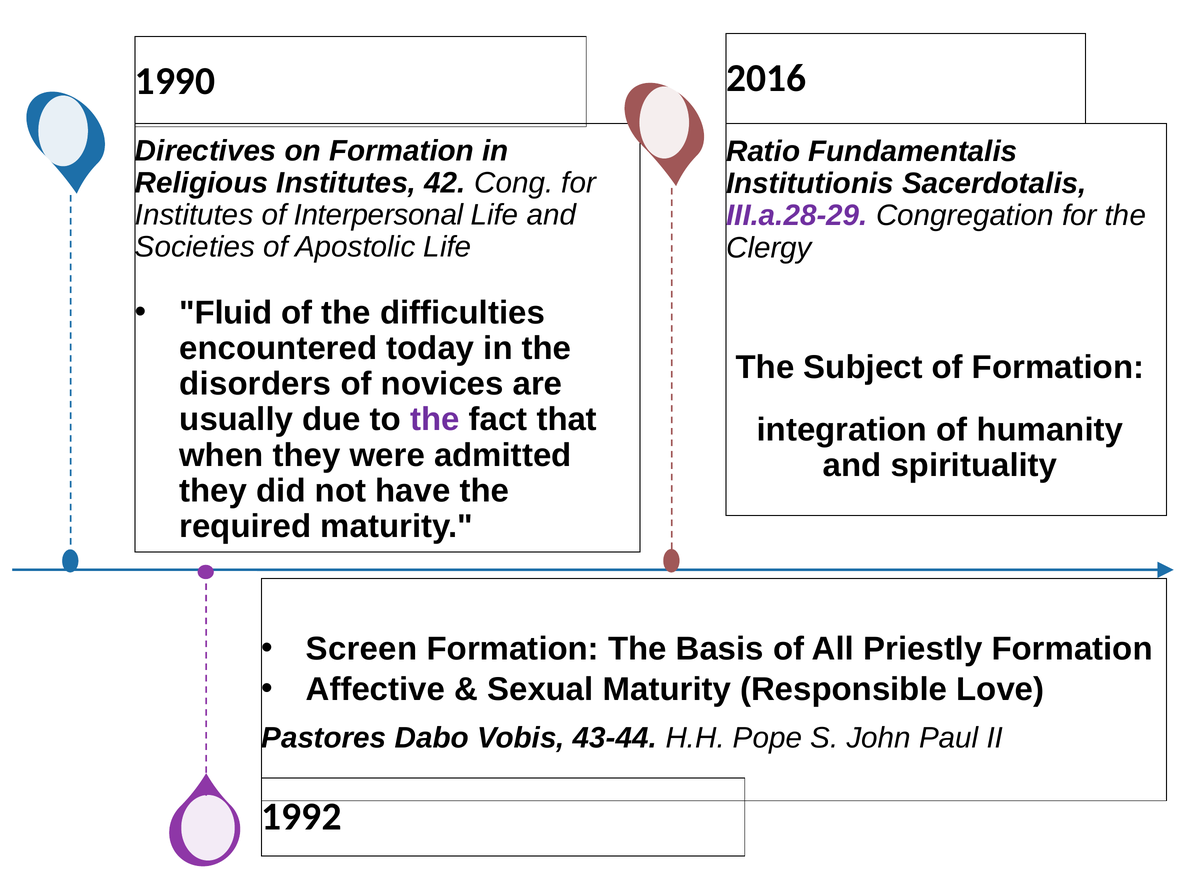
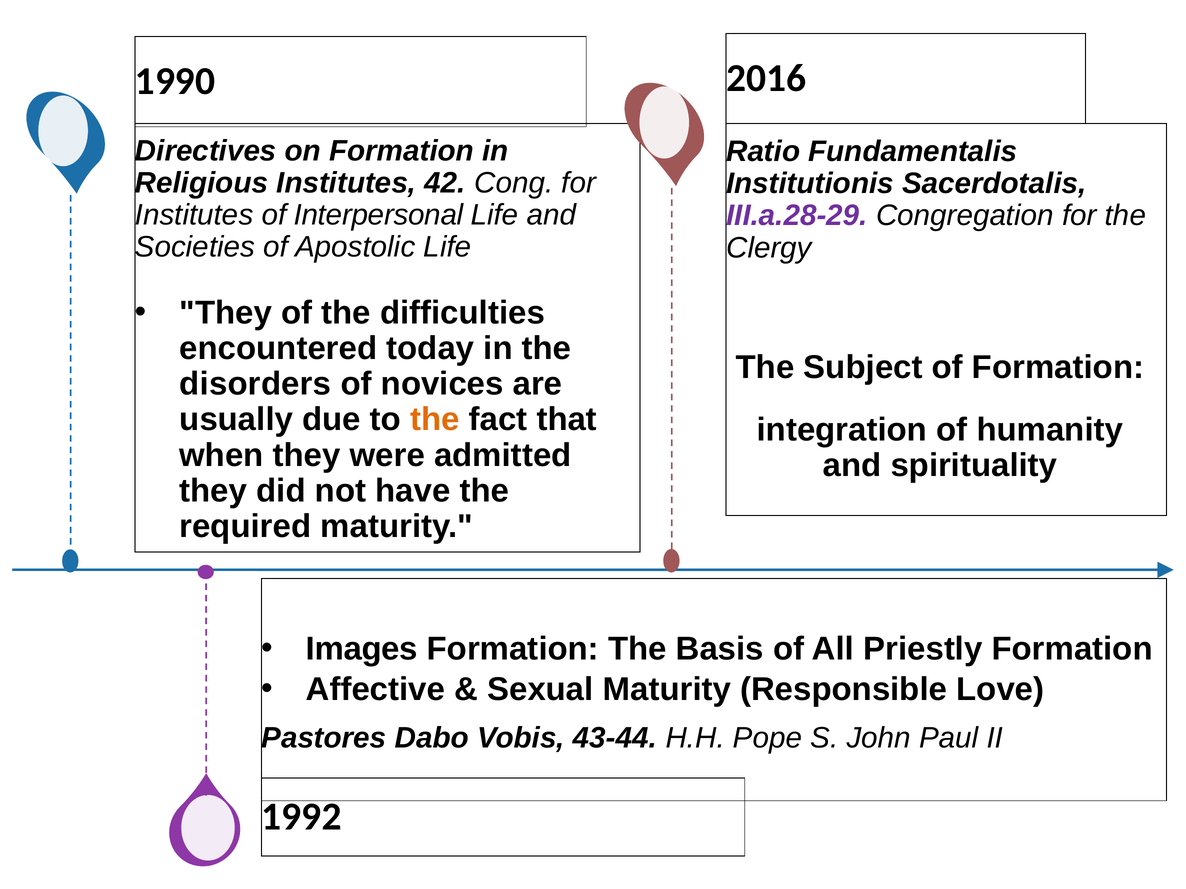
Fluid at (226, 313): Fluid -> They
the at (435, 420) colour: purple -> orange
Screen: Screen -> Images
